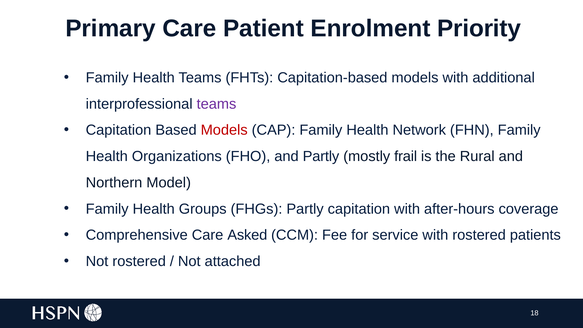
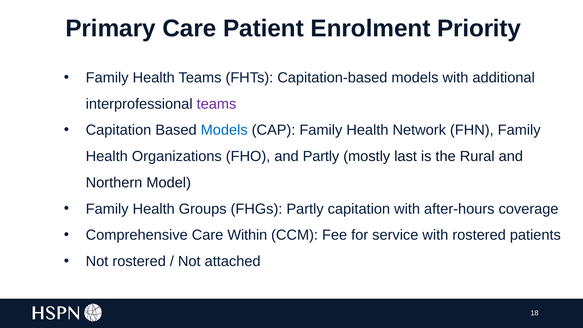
Models at (224, 130) colour: red -> blue
frail: frail -> last
Asked: Asked -> Within
